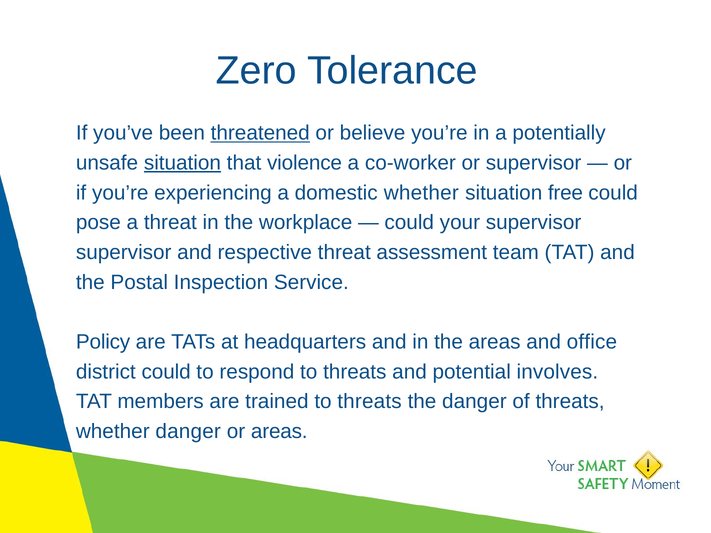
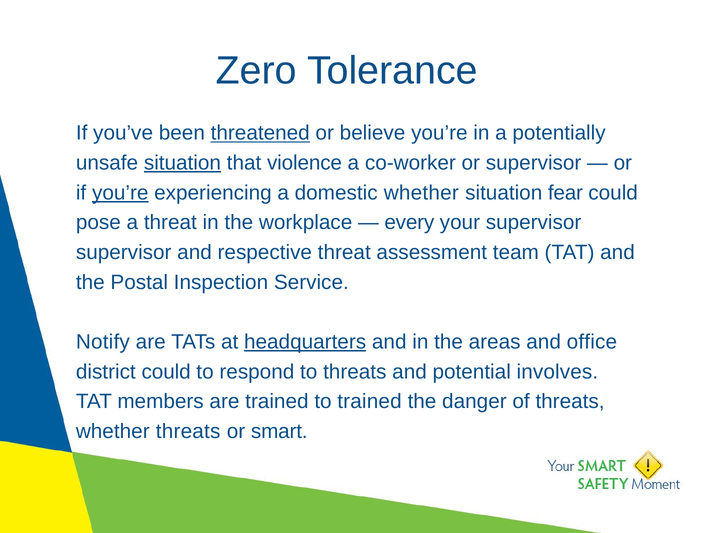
you’re at (120, 193) underline: none -> present
free: free -> fear
could at (409, 223): could -> every
Policy: Policy -> Notify
headquarters underline: none -> present
trained to threats: threats -> trained
whether danger: danger -> threats
or areas: areas -> smart
